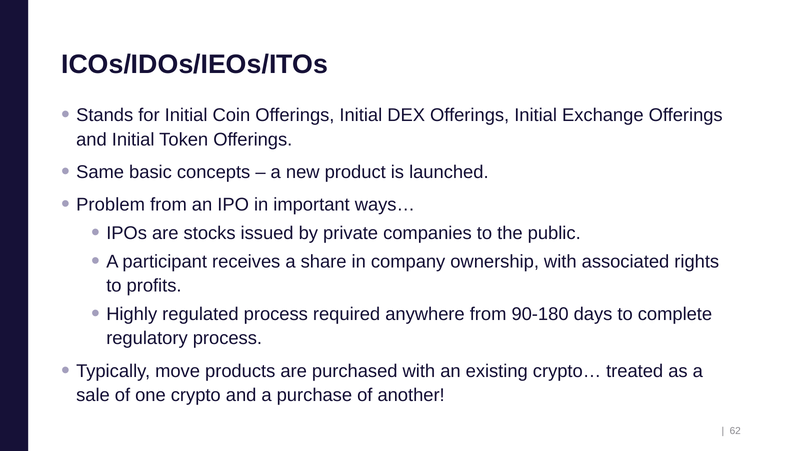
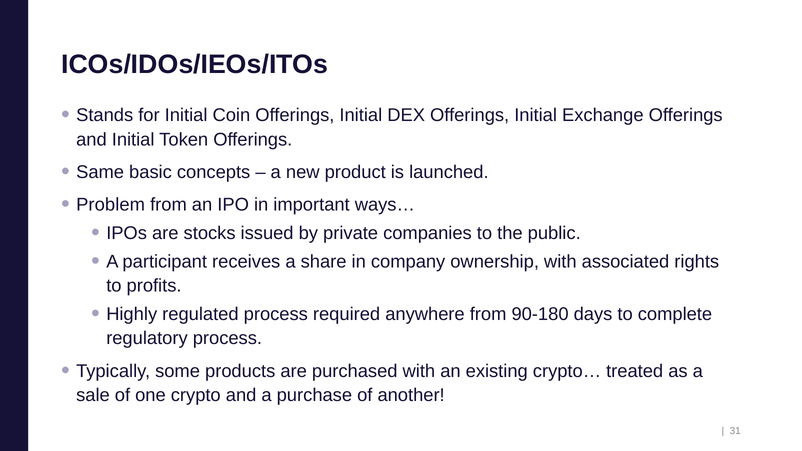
move: move -> some
62: 62 -> 31
